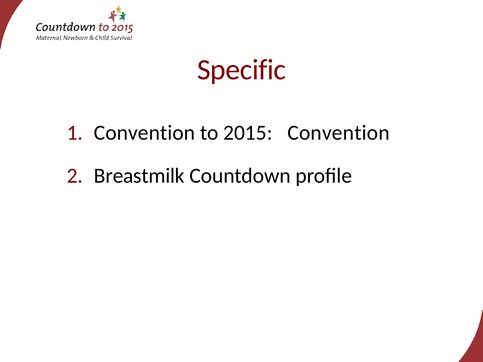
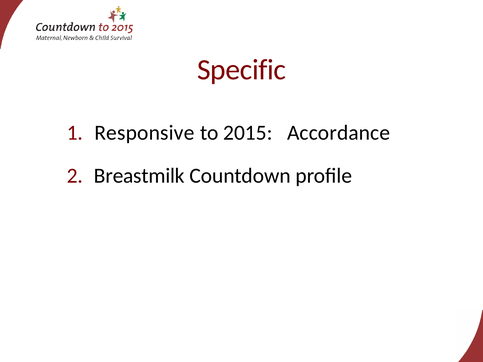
Convention at (144, 133): Convention -> Responsive
2015 Convention: Convention -> Accordance
